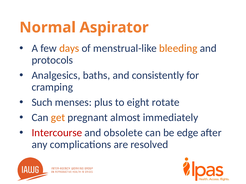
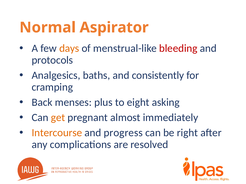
bleeding colour: orange -> red
Such: Such -> Back
rotate: rotate -> asking
Intercourse colour: red -> orange
obsolete: obsolete -> progress
edge: edge -> right
